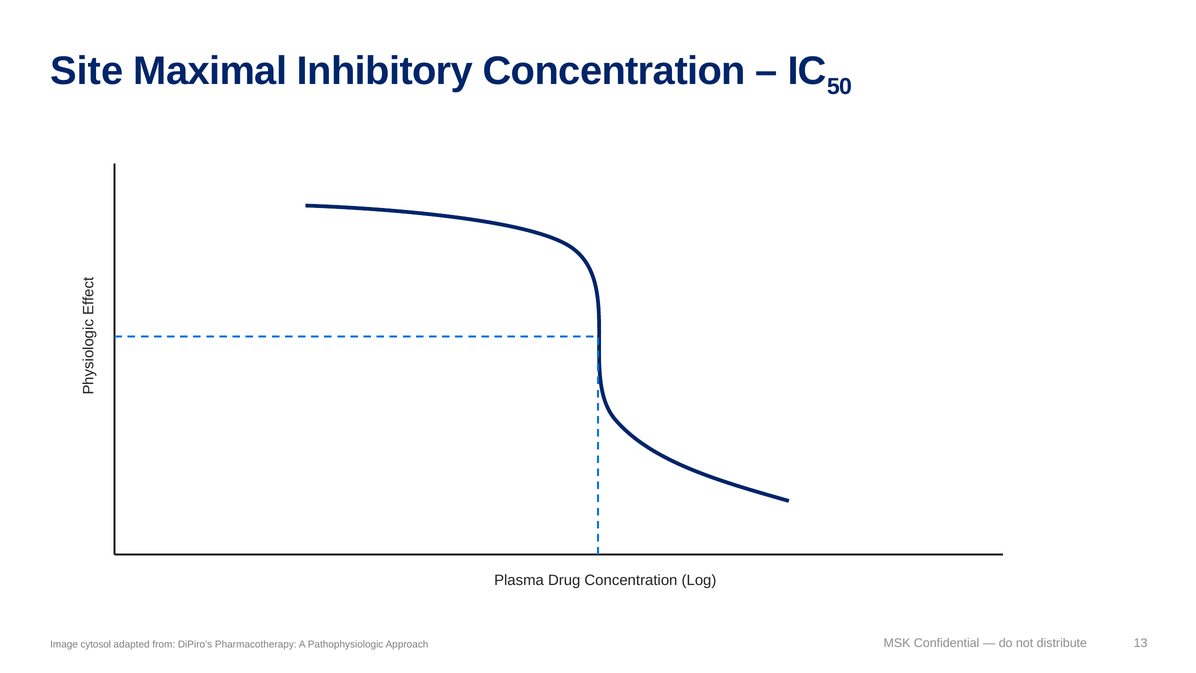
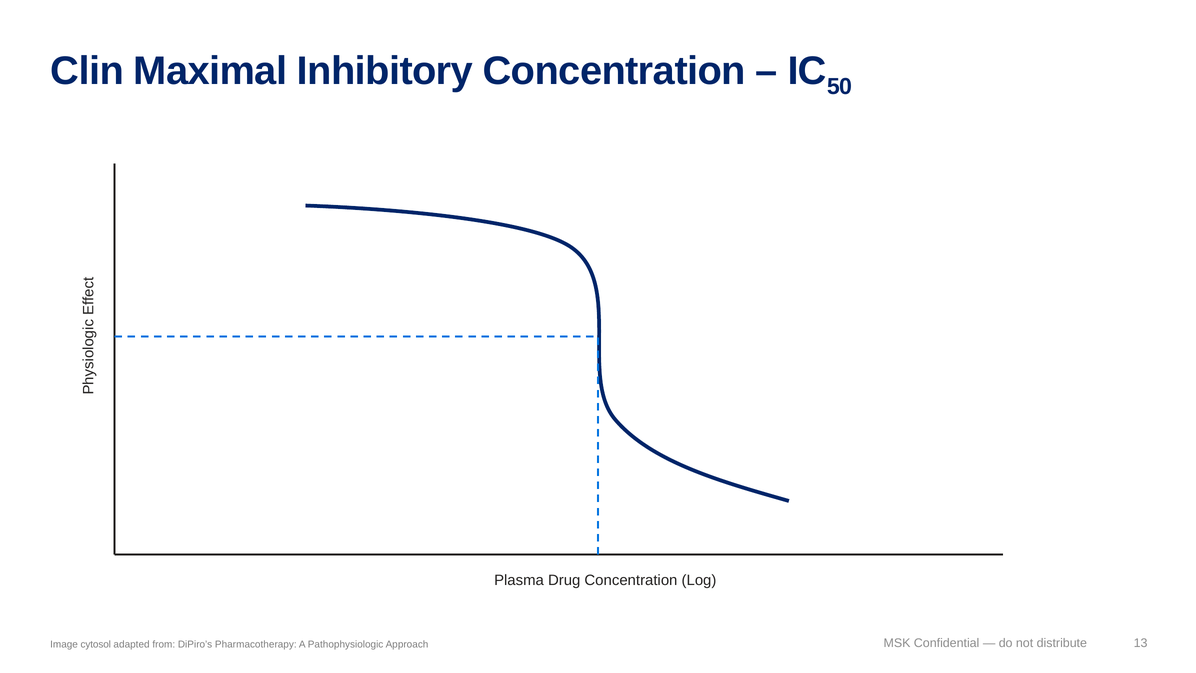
Site: Site -> Clin
